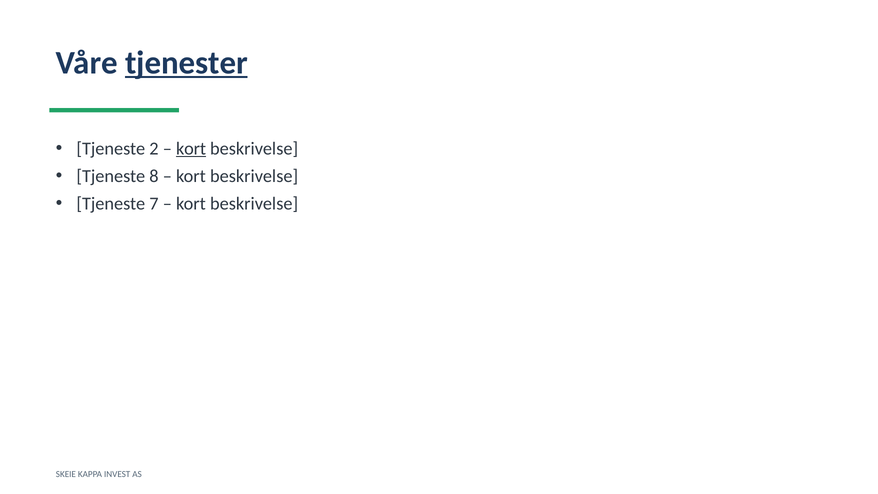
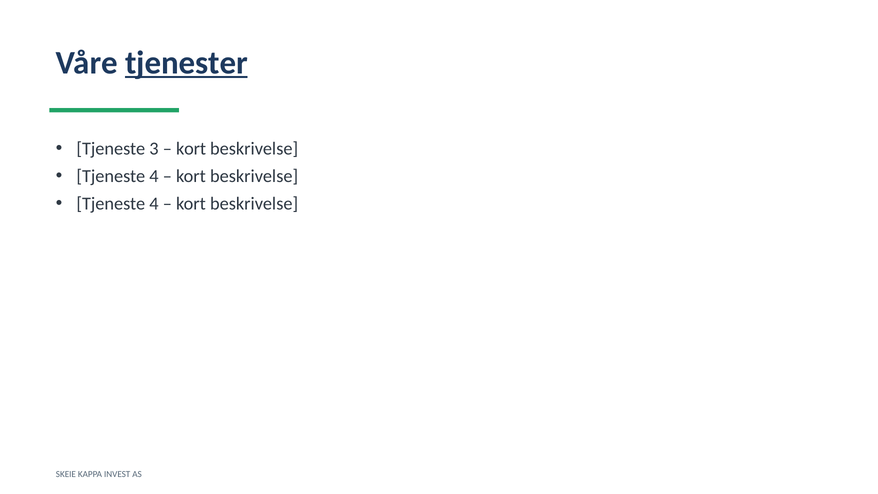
2: 2 -> 3
kort at (191, 149) underline: present -> none
8 at (154, 176): 8 -> 4
7 at (154, 204): 7 -> 4
